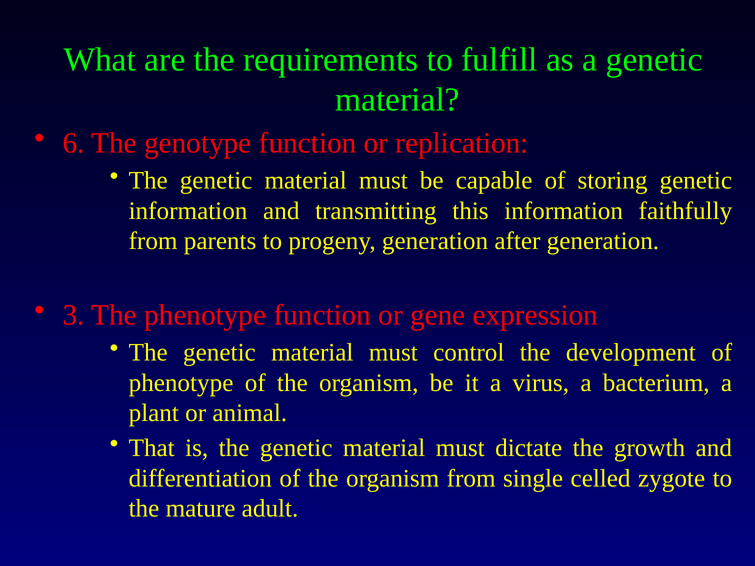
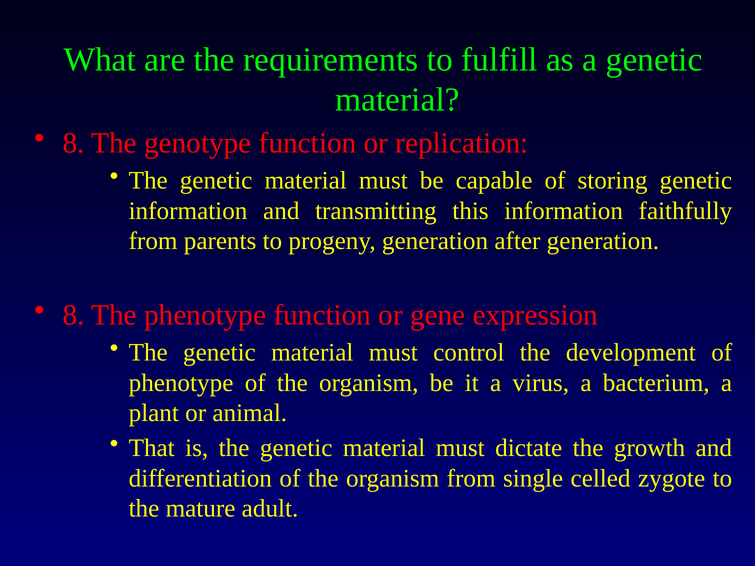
6 at (74, 143): 6 -> 8
3 at (74, 315): 3 -> 8
